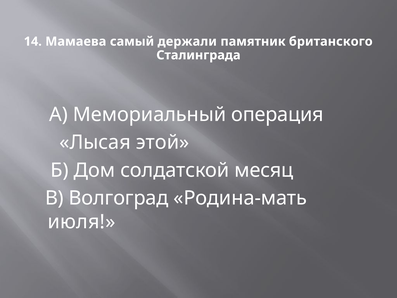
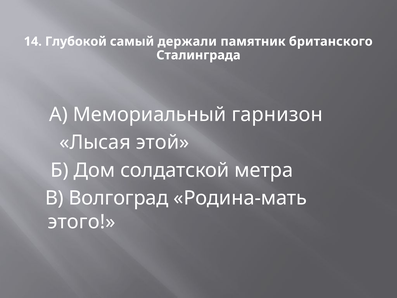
Мамаева: Мамаева -> Глубокой
операция: операция -> гарнизон
месяц: месяц -> метра
июля: июля -> этого
